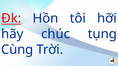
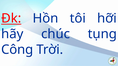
Cùng: Cùng -> Công
